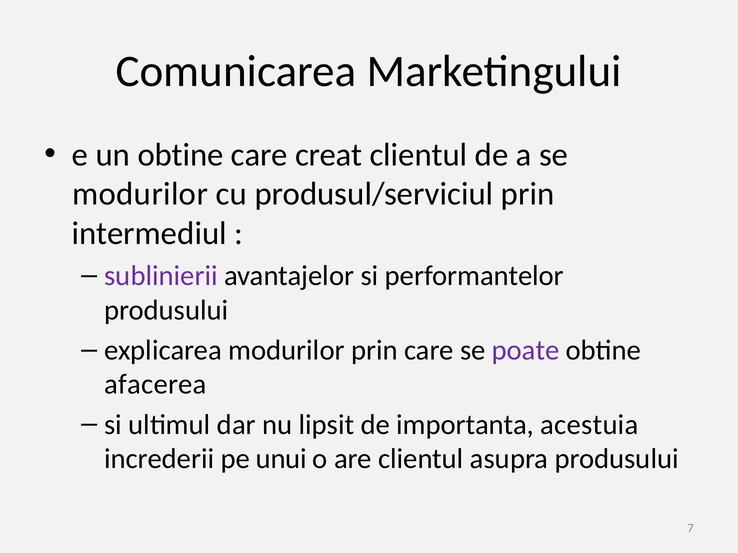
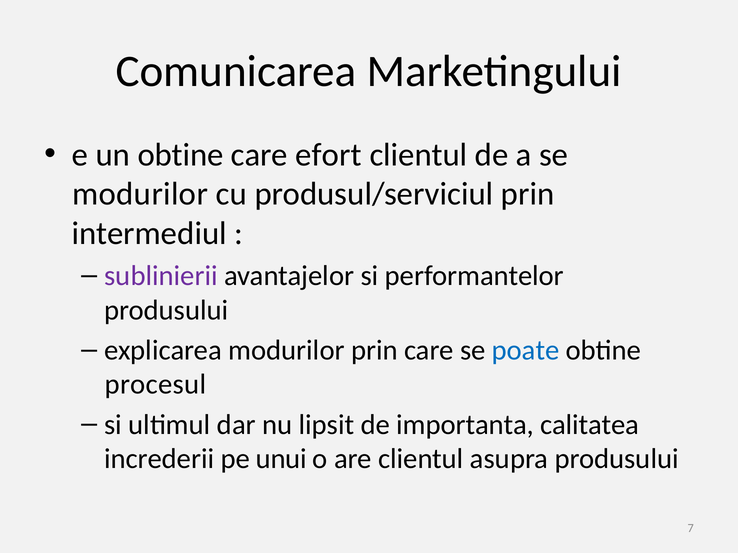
creat: creat -> efort
poate colour: purple -> blue
afacerea: afacerea -> procesul
acestuia: acestuia -> calitatea
